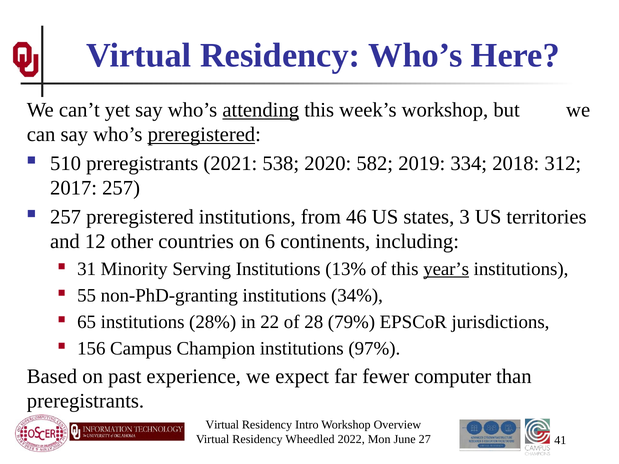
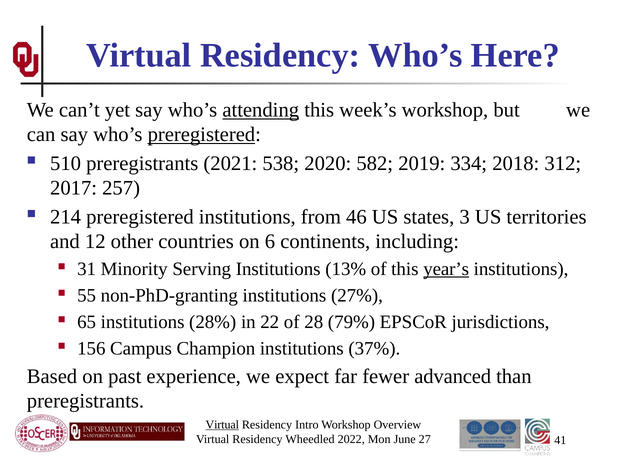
257 at (66, 217): 257 -> 214
34%: 34% -> 27%
97%: 97% -> 37%
computer: computer -> advanced
Virtual at (222, 425) underline: none -> present
